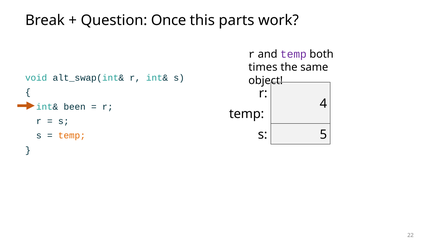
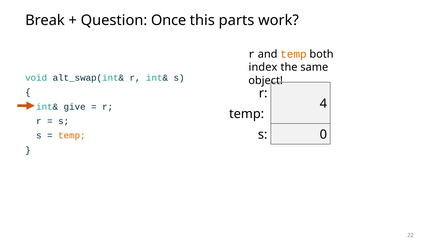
temp at (293, 54) colour: purple -> orange
times: times -> index
been: been -> give
5: 5 -> 0
